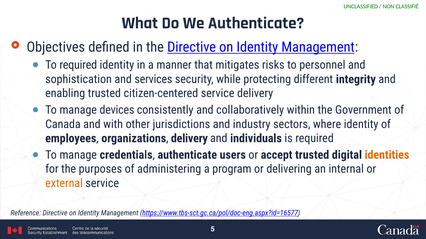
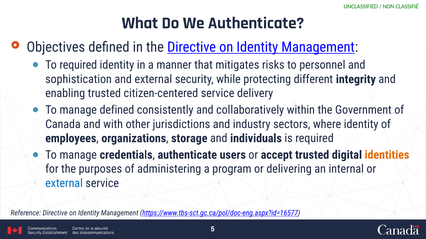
and services: services -> external
manage devices: devices -> defined
organizations delivery: delivery -> storage
external at (64, 184) colour: orange -> blue
